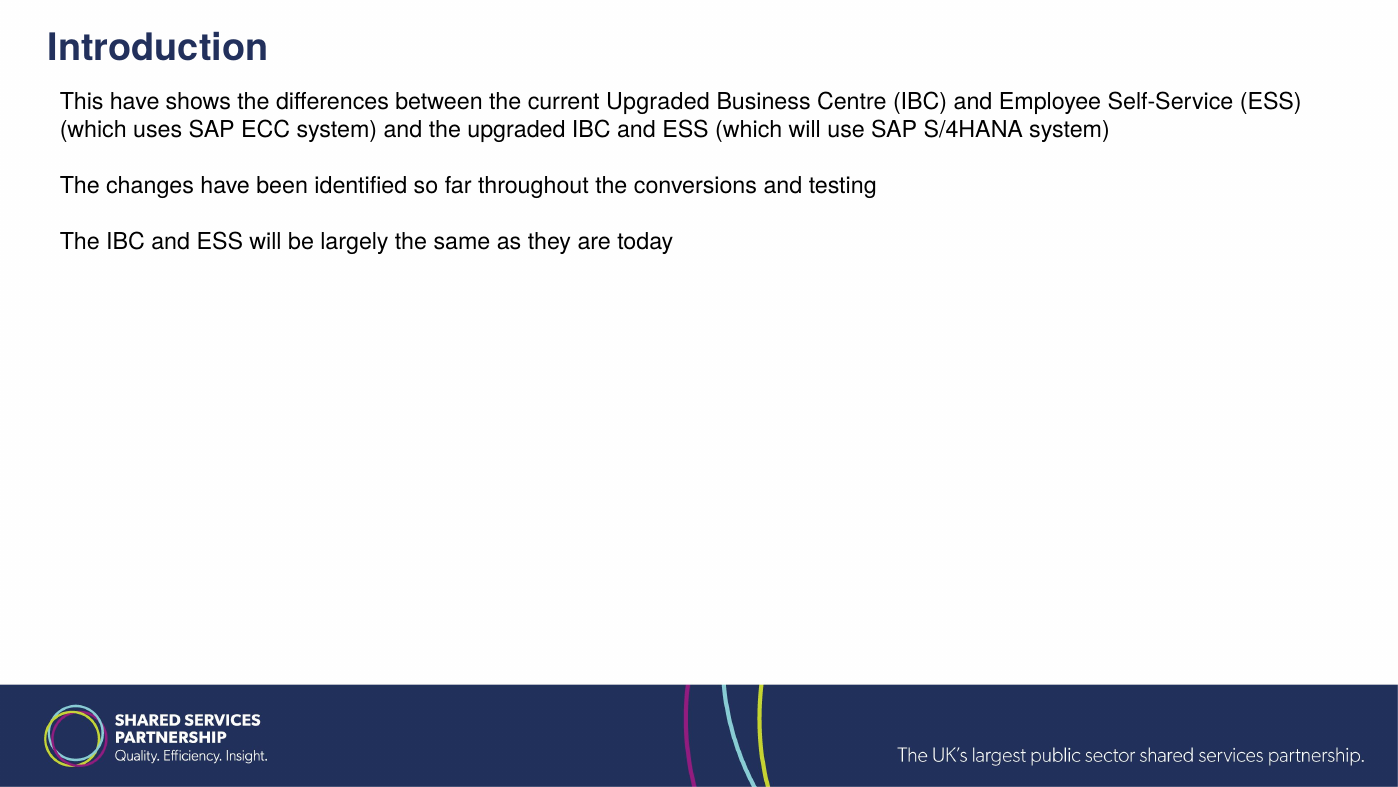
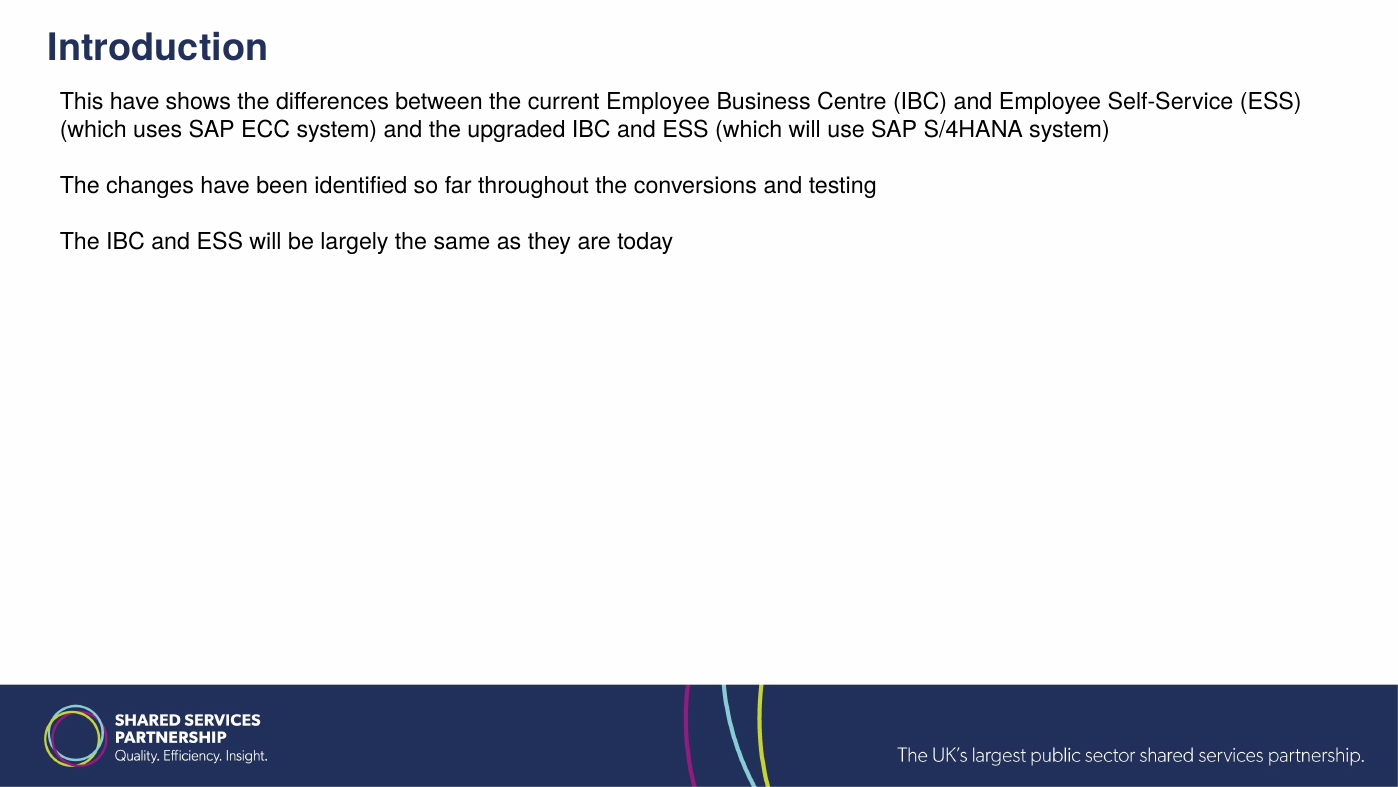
current Upgraded: Upgraded -> Employee
